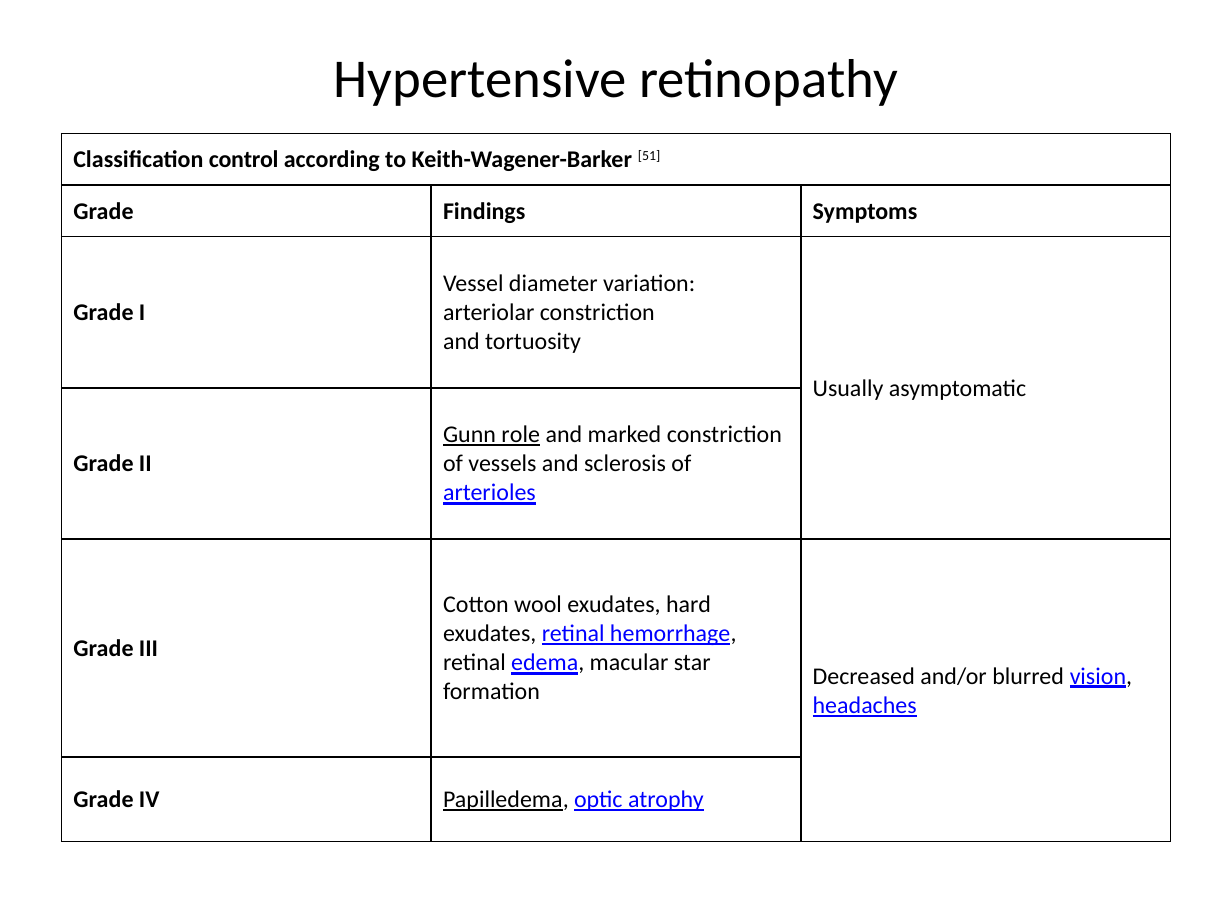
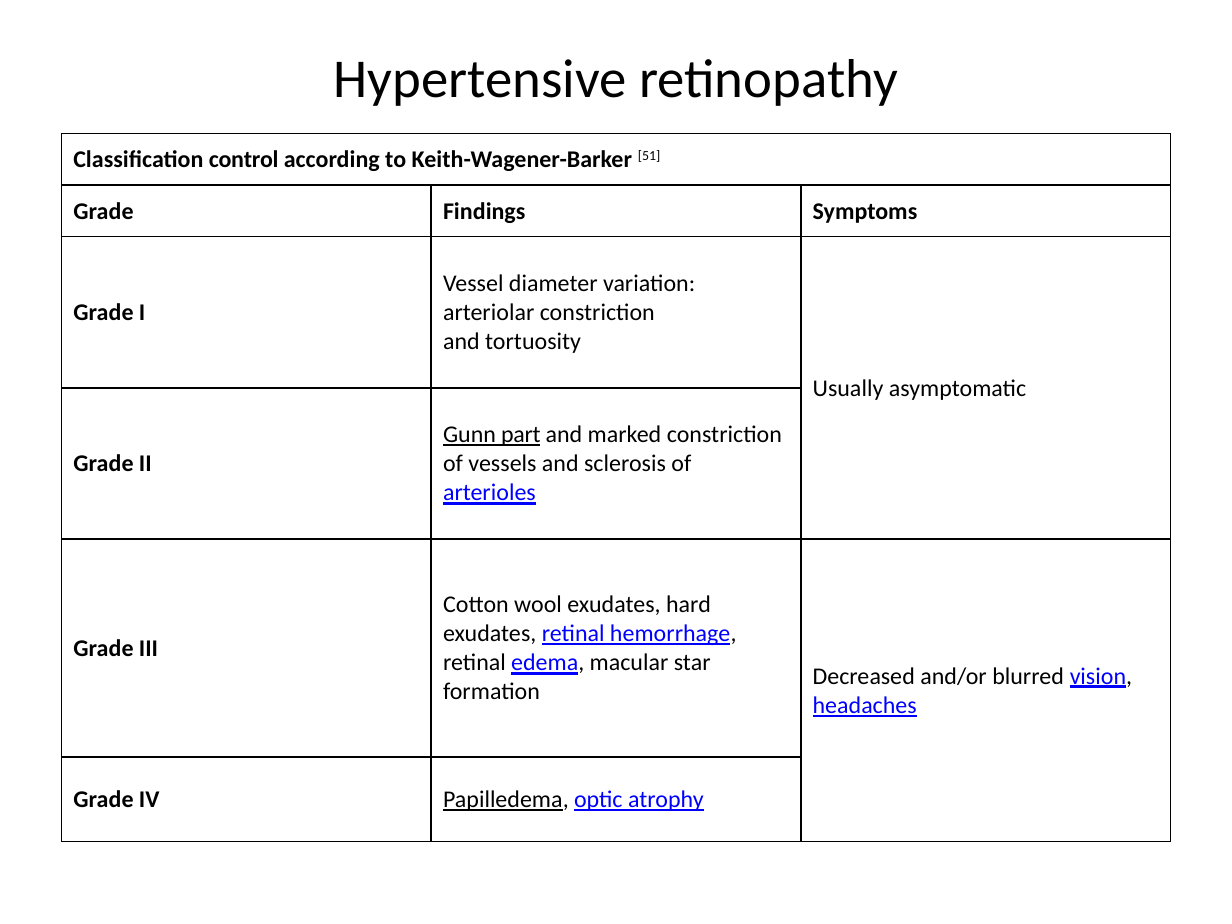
role: role -> part
